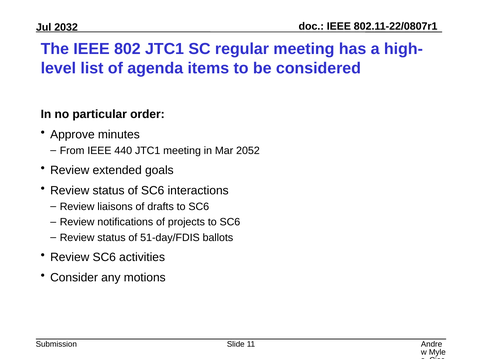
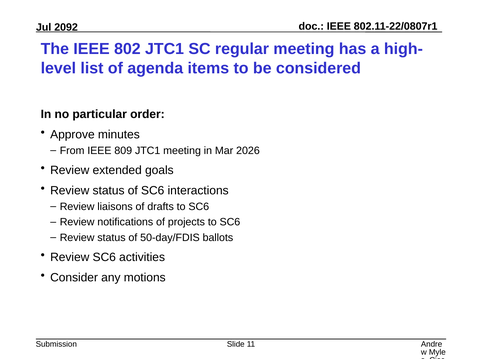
2032: 2032 -> 2092
440: 440 -> 809
2052: 2052 -> 2026
51-day/FDIS: 51-day/FDIS -> 50-day/FDIS
